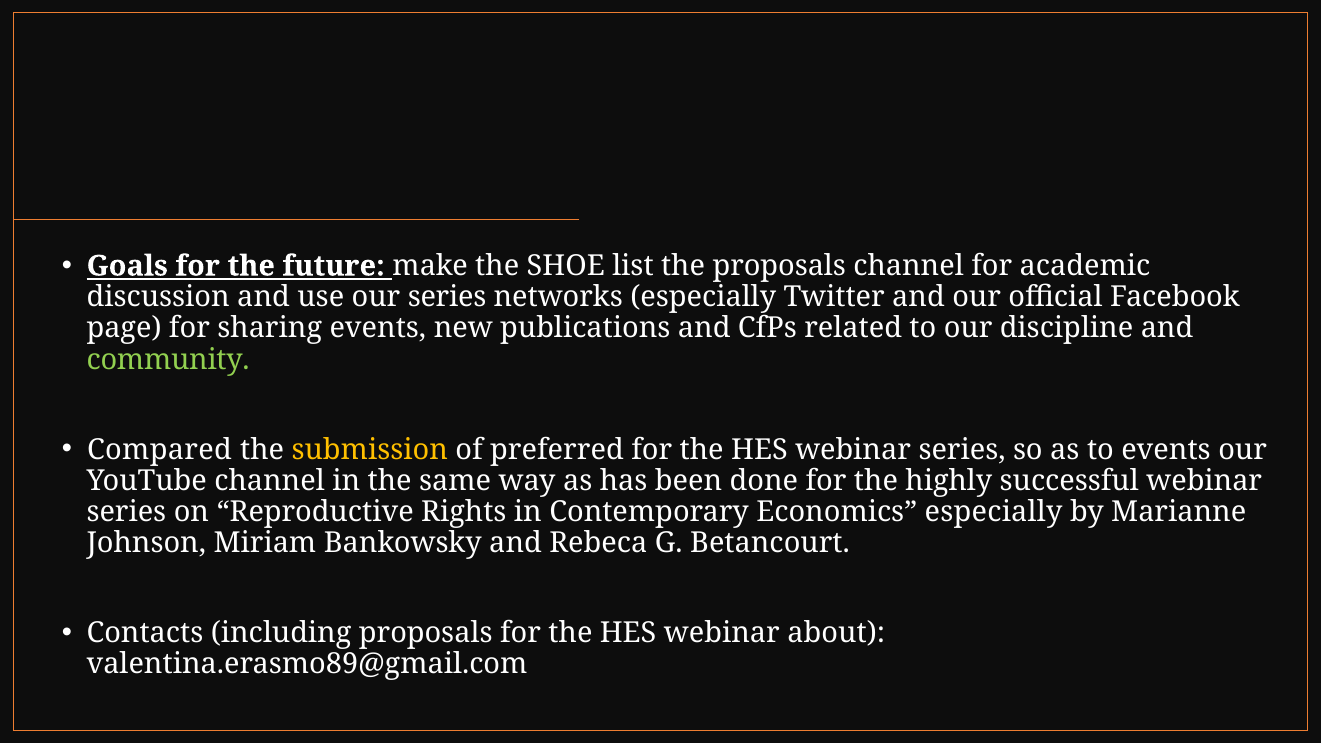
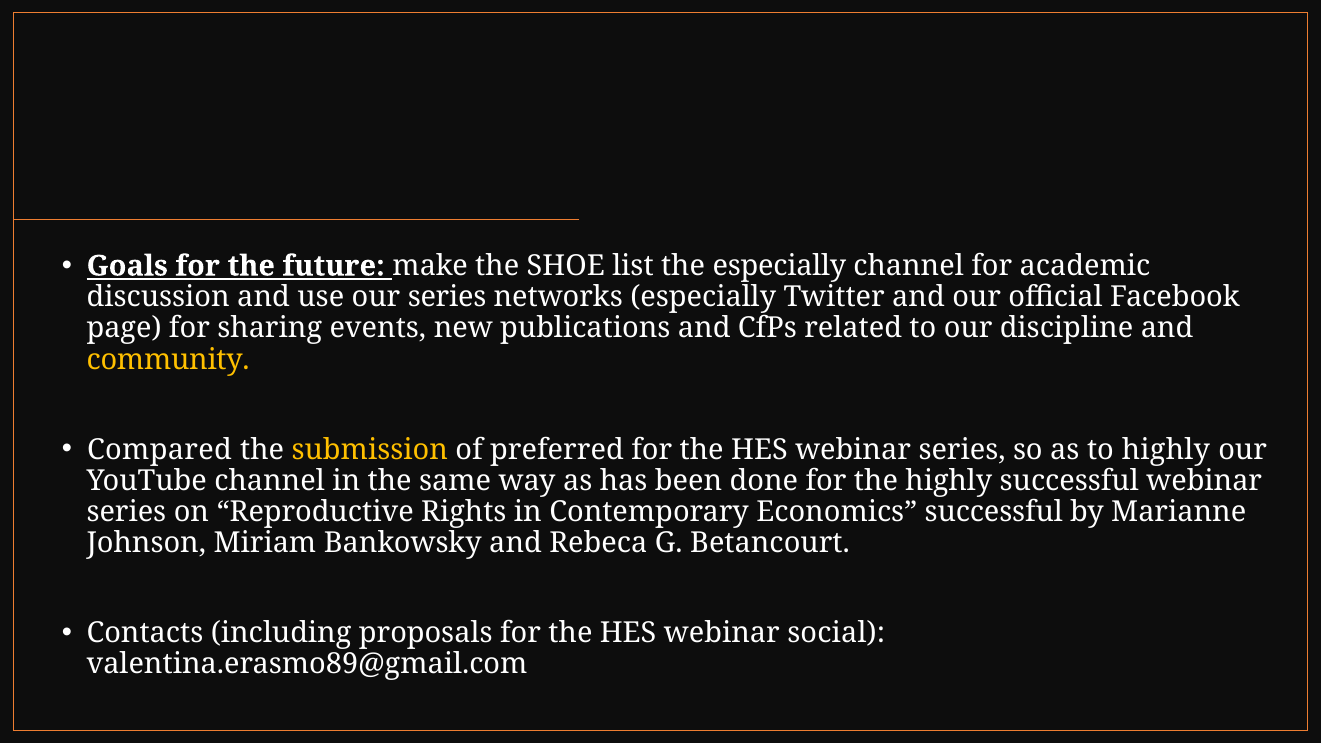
the proposals: proposals -> especially
community colour: light green -> yellow
to events: events -> highly
Economics especially: especially -> successful
about: about -> social
